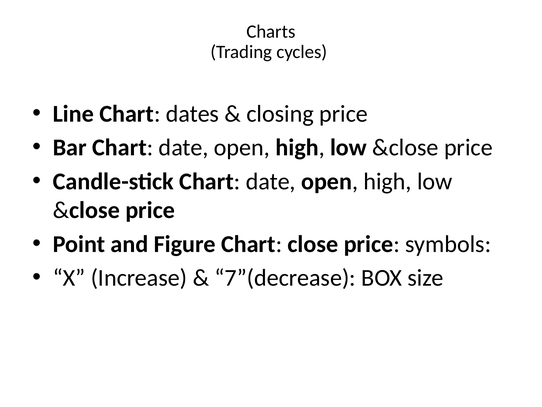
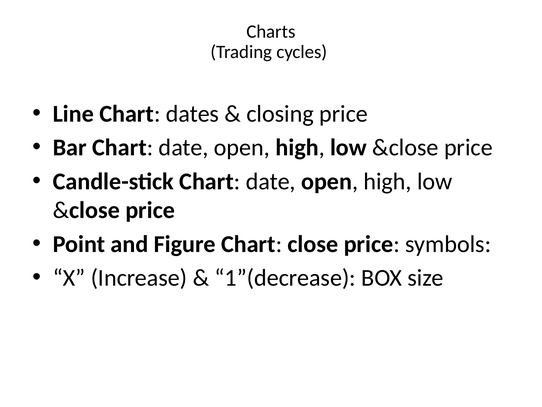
7”(decrease: 7”(decrease -> 1”(decrease
